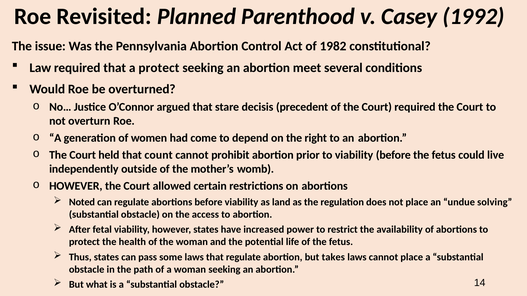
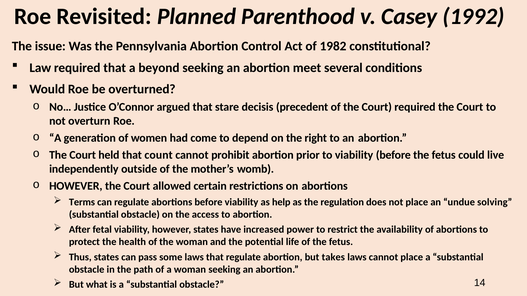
a protect: protect -> beyond
Noted: Noted -> Terms
land: land -> help
